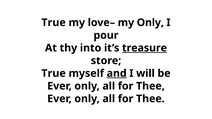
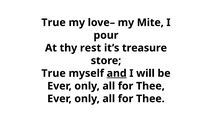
my Only: Only -> Mite
into: into -> rest
treasure underline: present -> none
